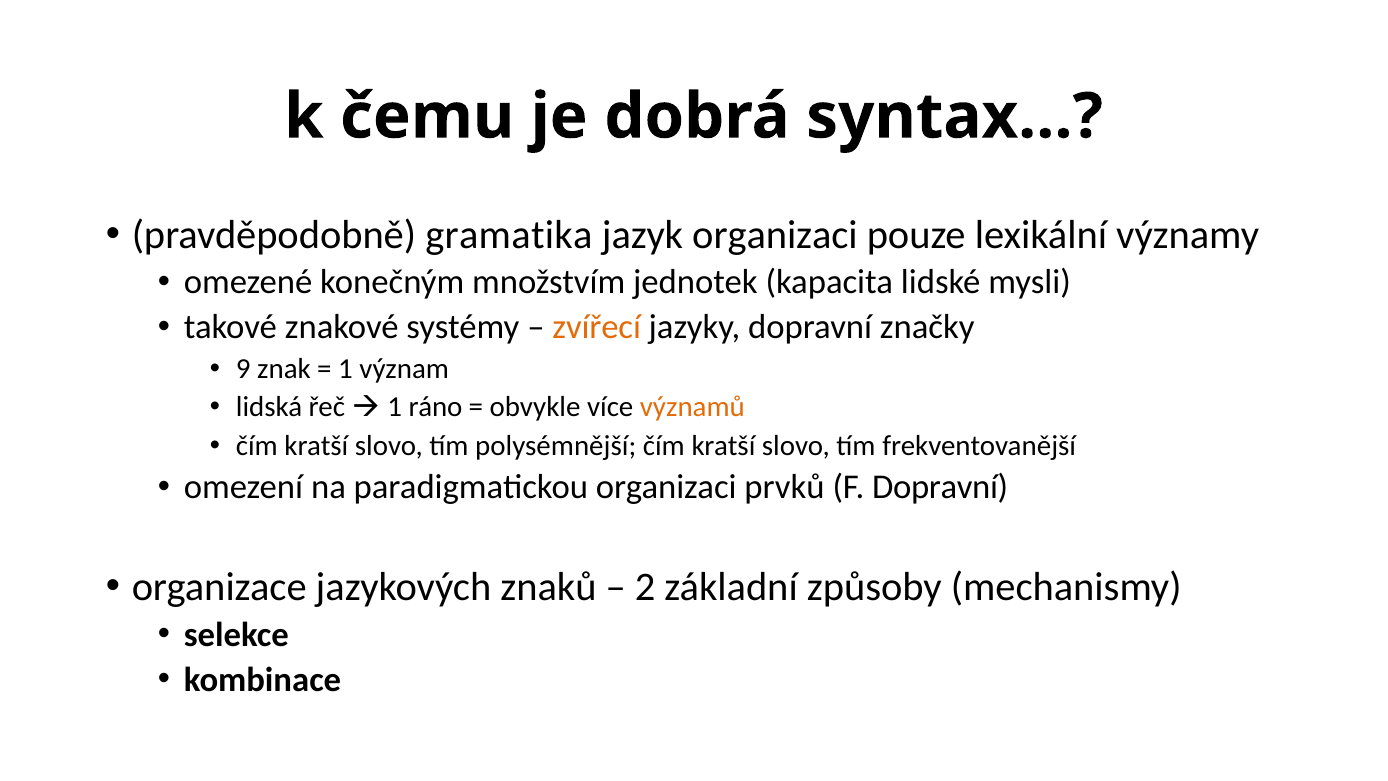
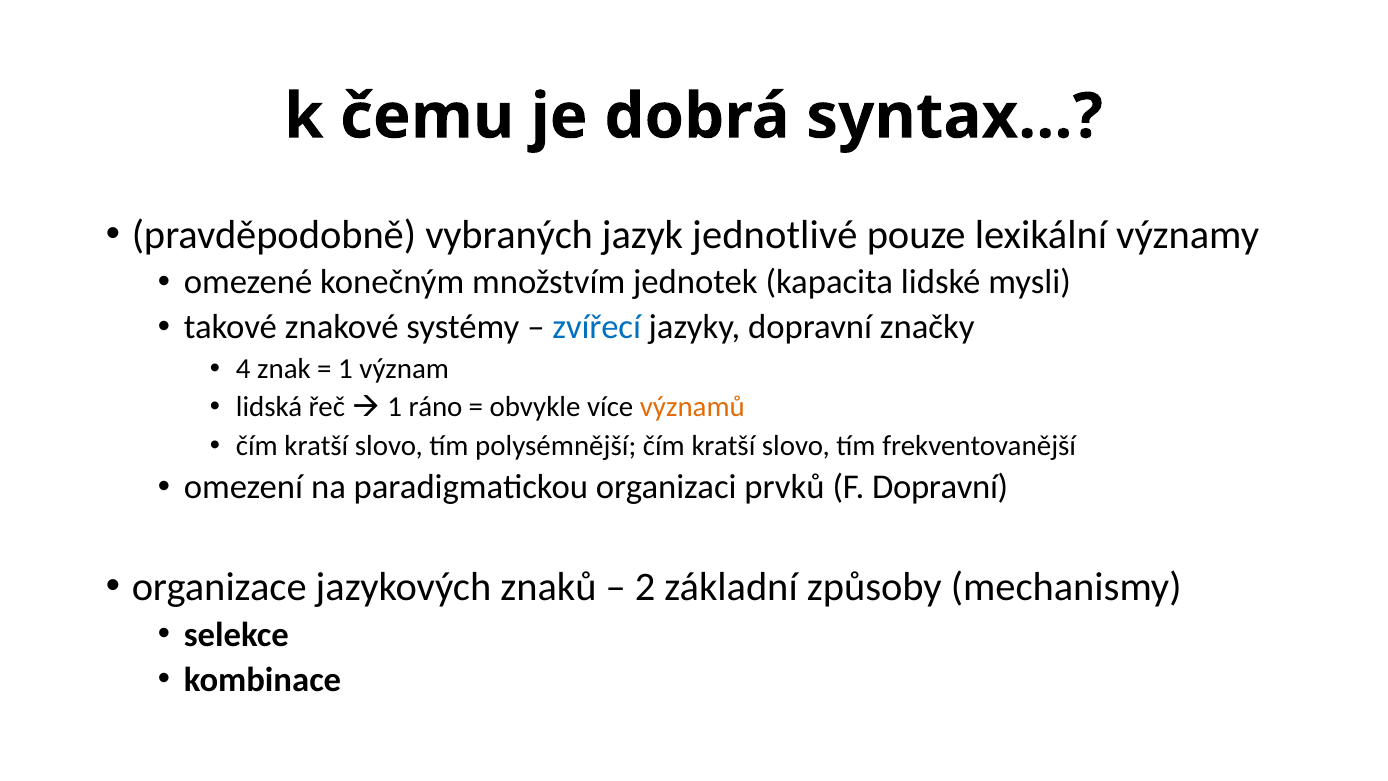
gramatika: gramatika -> vybraných
jazyk organizaci: organizaci -> jednotlivé
zvířecí colour: orange -> blue
9: 9 -> 4
